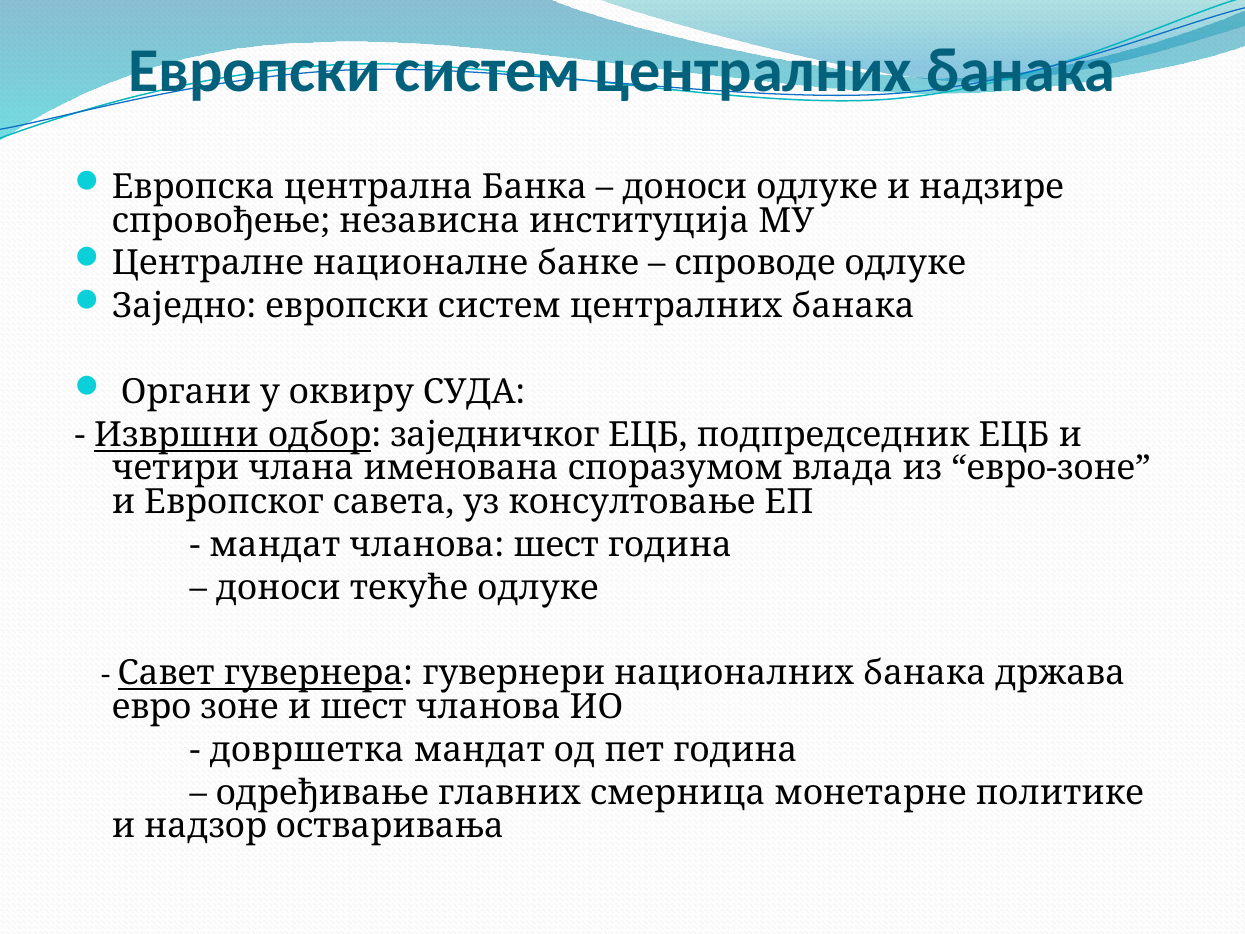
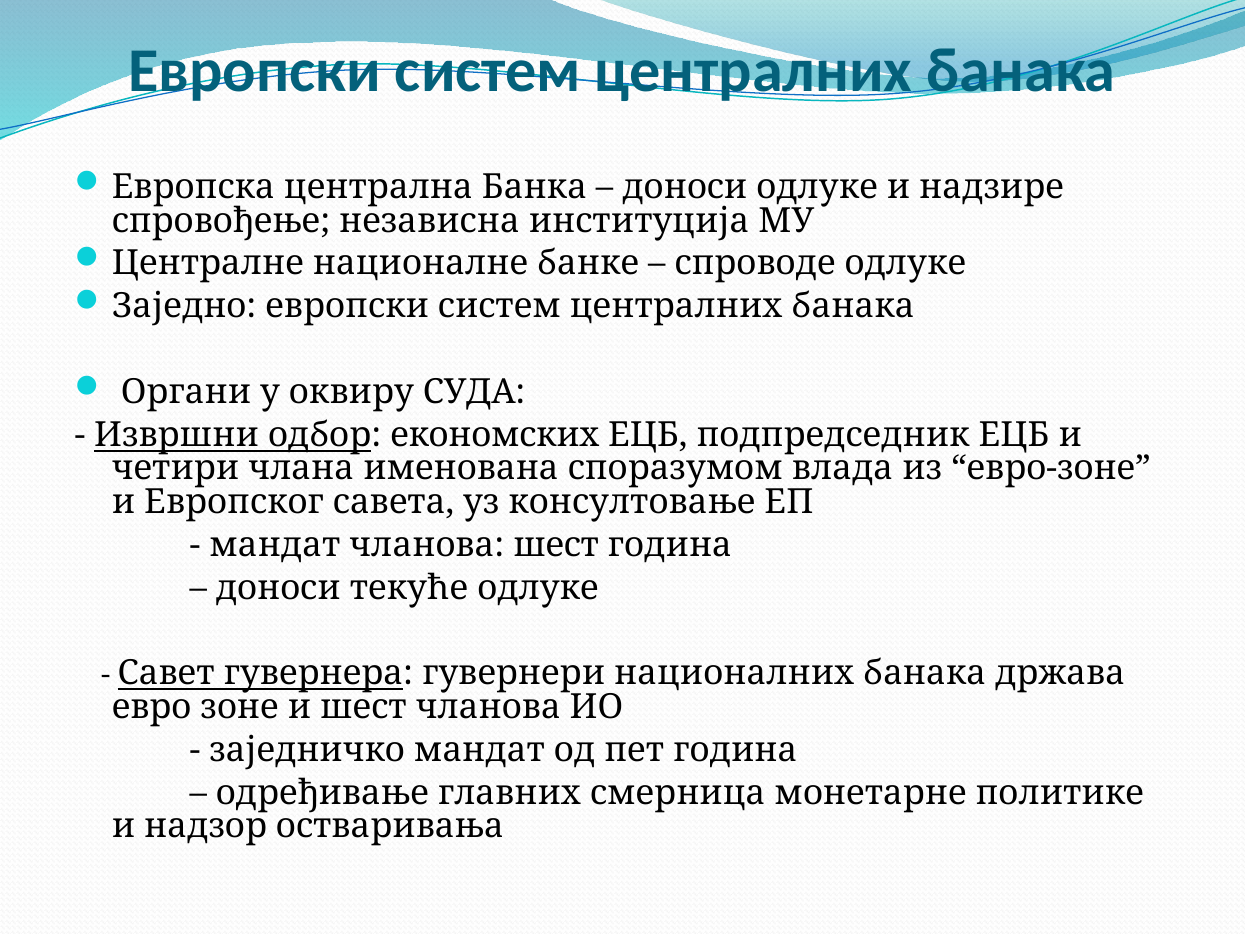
заједничког: заједничког -> економских
довршетка: довршетка -> заједничко
